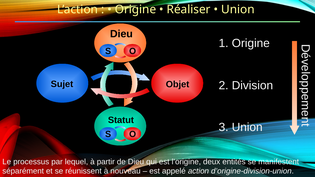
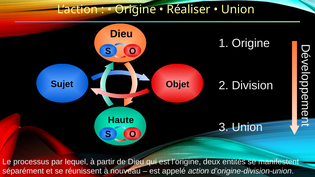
Statut: Statut -> Haute
